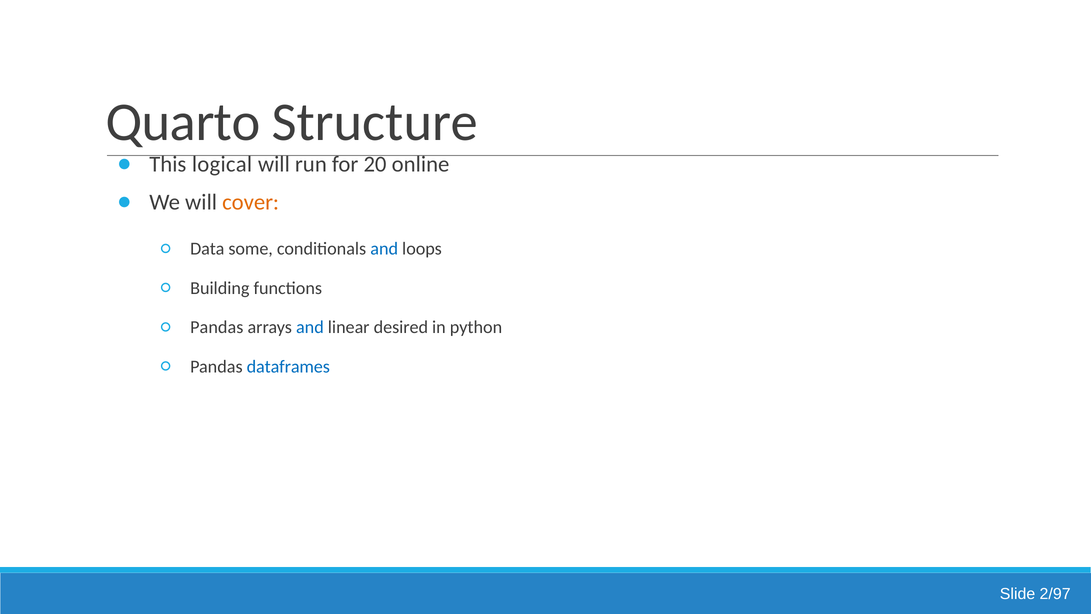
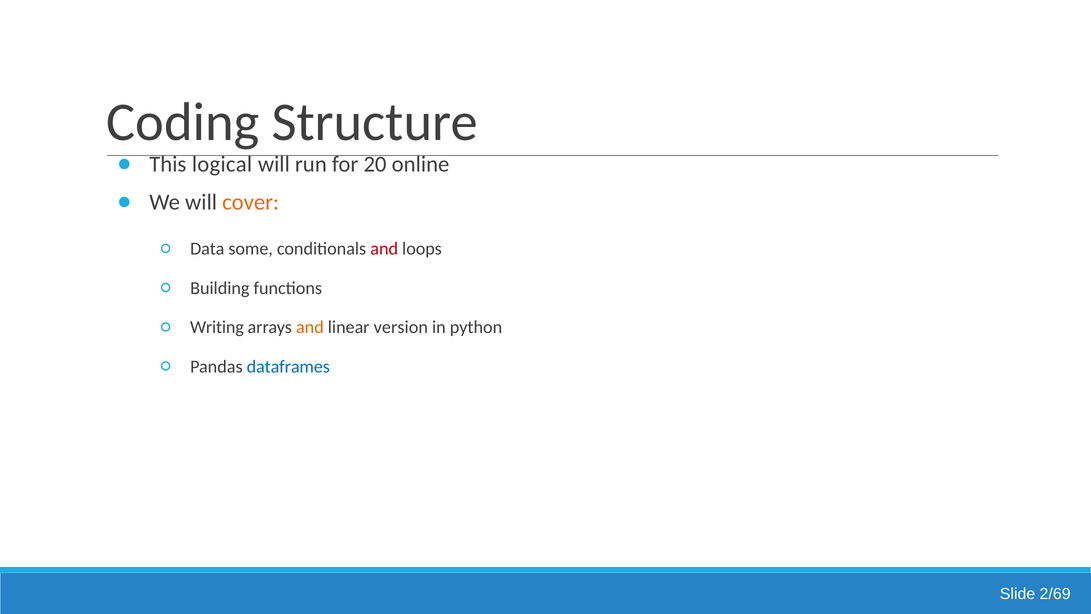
Quarto: Quarto -> Coding
and at (384, 249) colour: blue -> red
Pandas at (217, 327): Pandas -> Writing
and at (310, 327) colour: blue -> orange
desired: desired -> version
2/97: 2/97 -> 2/69
